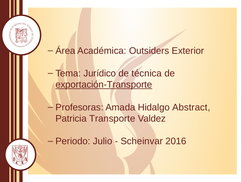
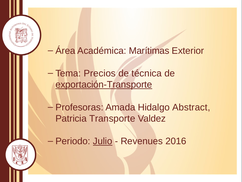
Outsiders: Outsiders -> Marítimas
Jurídico: Jurídico -> Precios
Julio underline: none -> present
Scheinvar: Scheinvar -> Revenues
